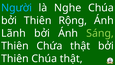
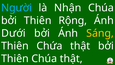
Nghe: Nghe -> Nhận
Lãnh: Lãnh -> Dưới
Sáng colour: light green -> yellow
